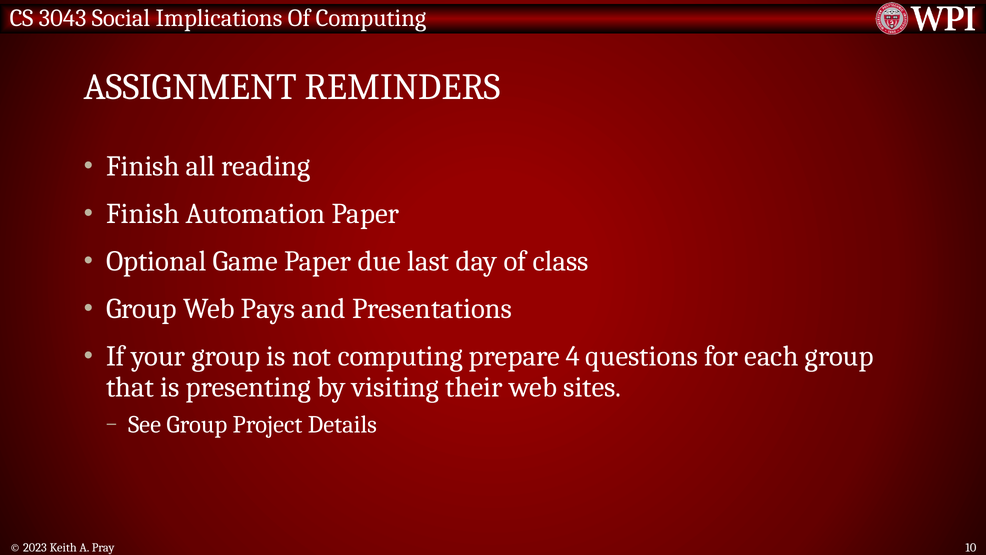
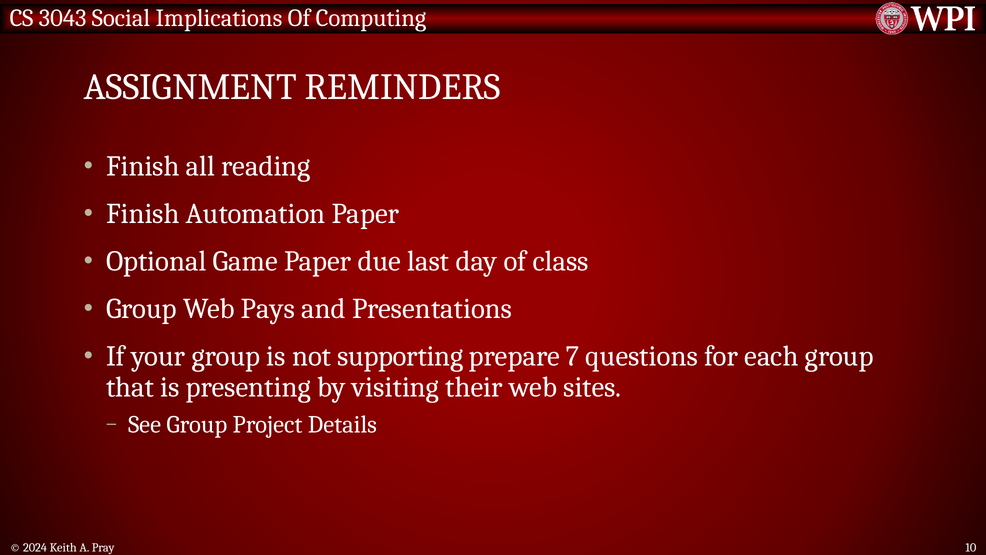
not computing: computing -> supporting
4: 4 -> 7
2023: 2023 -> 2024
